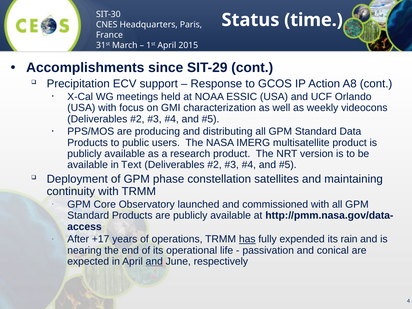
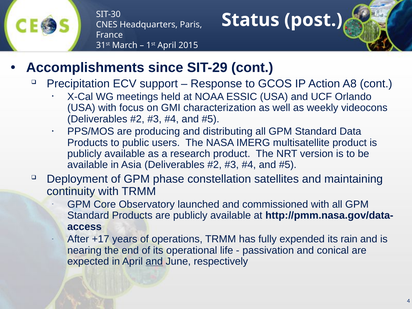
time: time -> post
Text: Text -> Asia
has underline: present -> none
